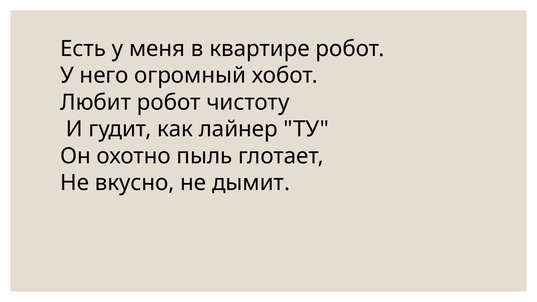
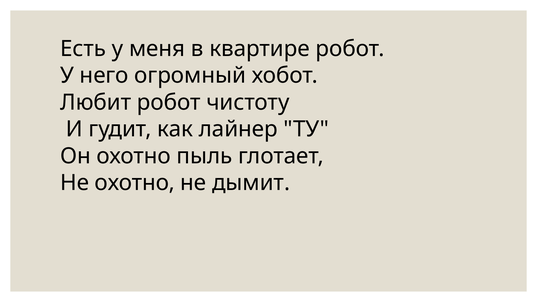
Не вкусно: вкусно -> охотно
